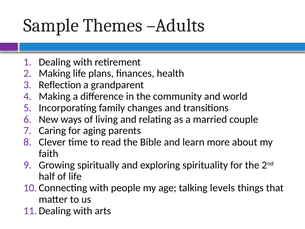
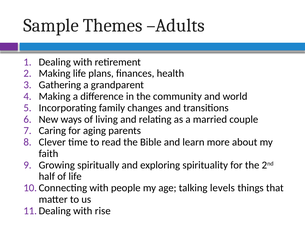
Reflection: Reflection -> Gathering
arts: arts -> rise
